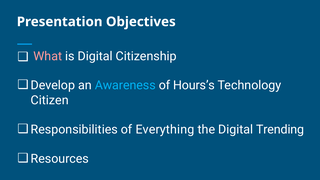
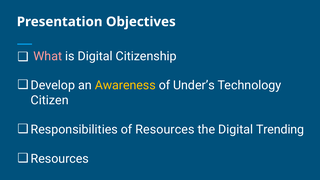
Awareness colour: light blue -> yellow
Hours’s: Hours’s -> Under’s
of Everything: Everything -> Resources
